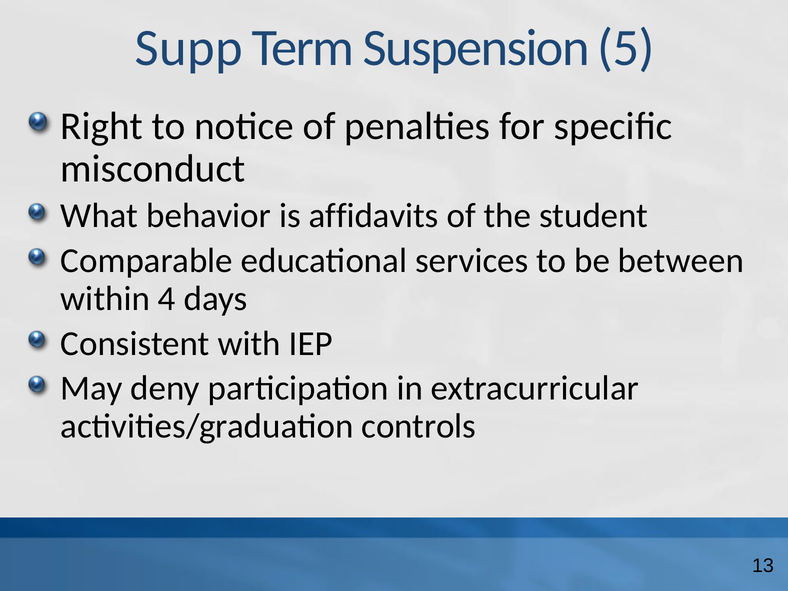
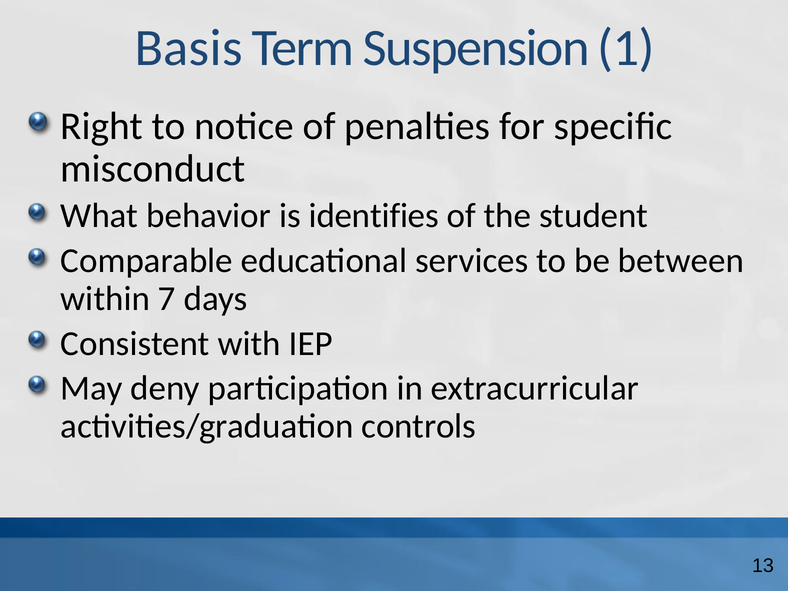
Supp: Supp -> Basis
5: 5 -> 1
affidavits: affidavits -> identifies
4: 4 -> 7
